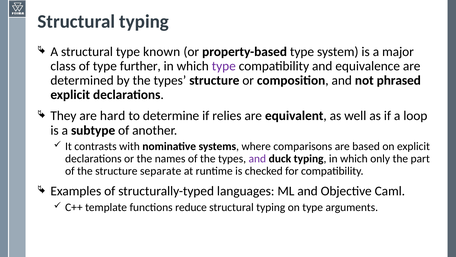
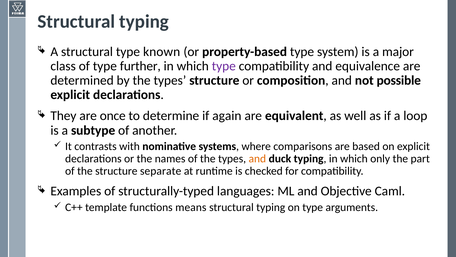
phrased: phrased -> possible
hard: hard -> once
relies: relies -> again
and at (257, 159) colour: purple -> orange
reduce: reduce -> means
